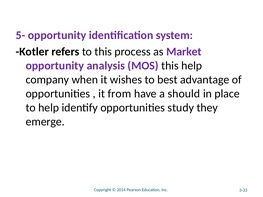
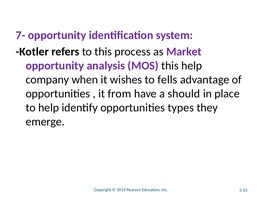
5-: 5- -> 7-
best: best -> fells
study: study -> types
